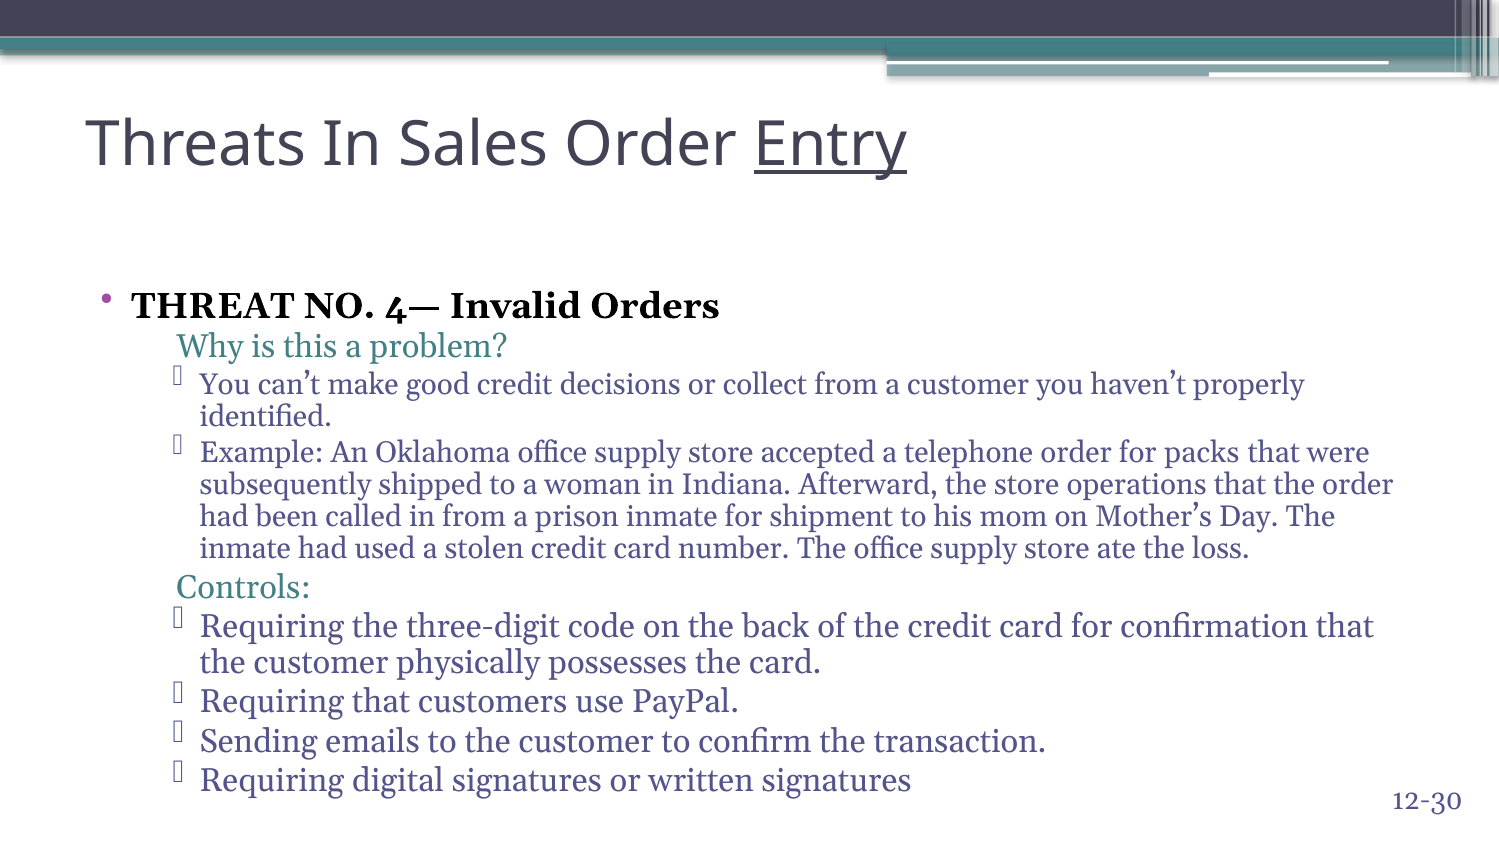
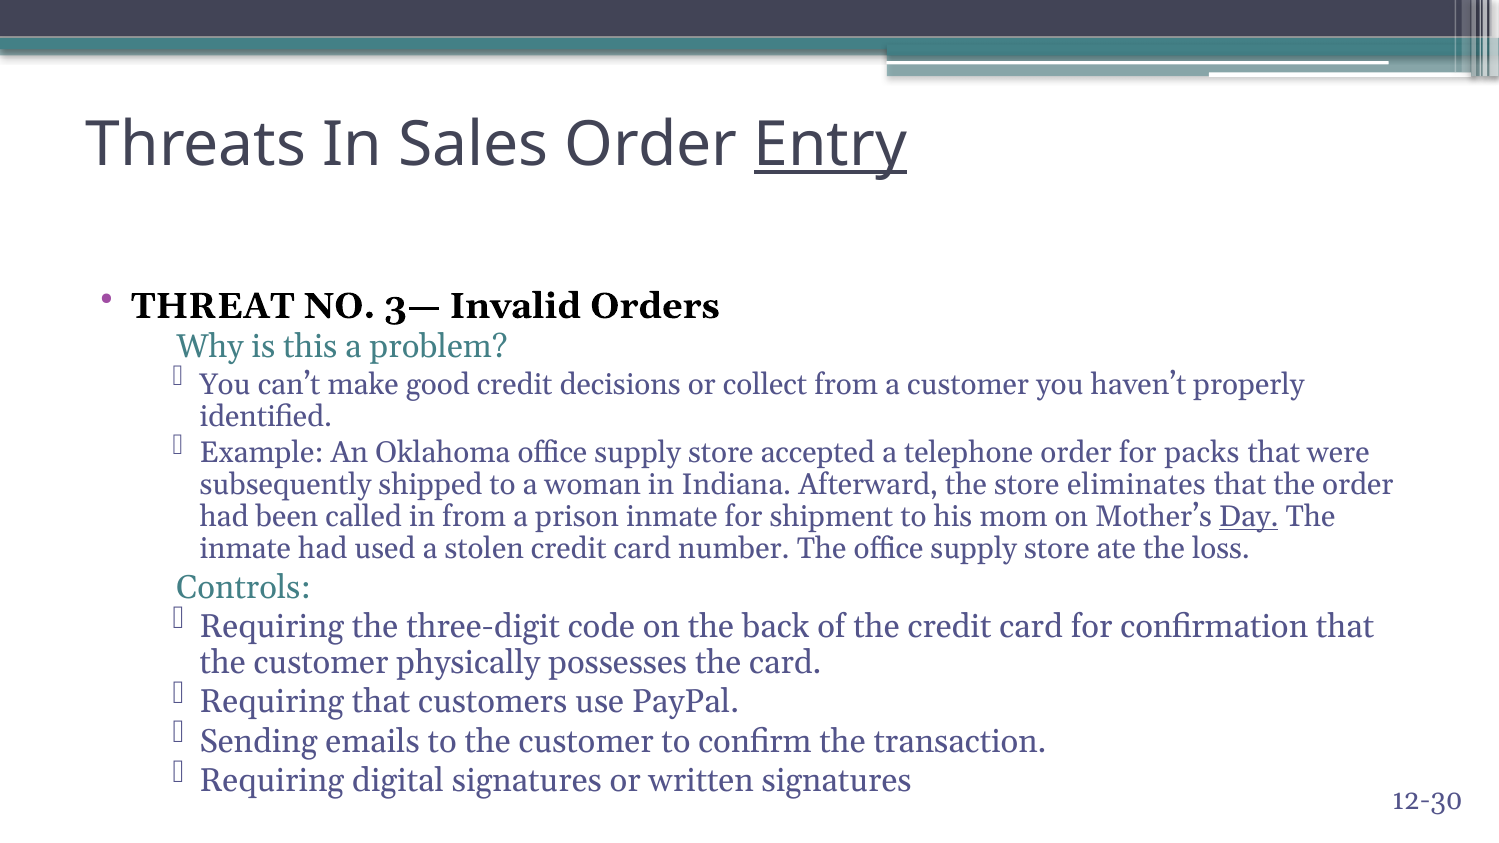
4—: 4— -> 3—
operations: operations -> eliminates
Day underline: none -> present
